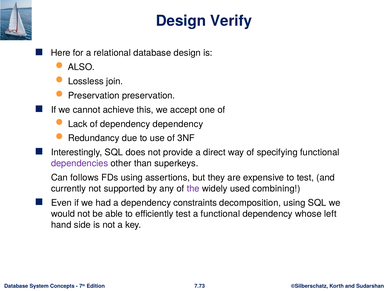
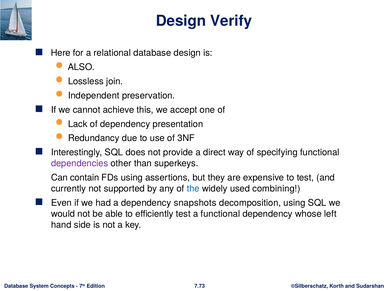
Preservation at (94, 96): Preservation -> Independent
dependency dependency: dependency -> presentation
follows: follows -> contain
the colour: purple -> blue
constraints: constraints -> snapshots
